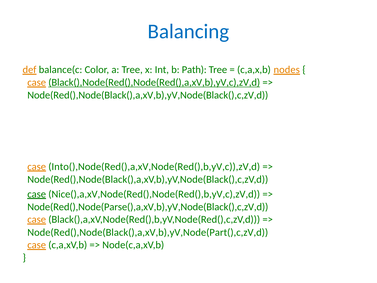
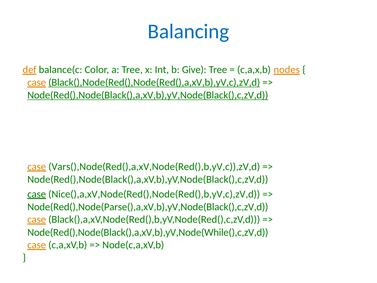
Path: Path -> Give
Node(Red(),Node(Black(),a,xV,b),yV,Node(Black(),c,zV,d at (148, 95) underline: none -> present
Into(),Node(Red(),a,xV,Node(Red(),b,yV,c)),zV,d: Into(),Node(Red(),a,xV,Node(Red(),b,yV,c)),zV,d -> Vars(),Node(Red(),a,xV,Node(Red(),b,yV,c)),zV,d
Node(Red(),Node(Black(),a,xV,b),yV,Node(Part(),c,zV,d: Node(Red(),Node(Black(),a,xV,b),yV,Node(Part(),c,zV,d -> Node(Red(),Node(Black(),a,xV,b),yV,Node(While(),c,zV,d
